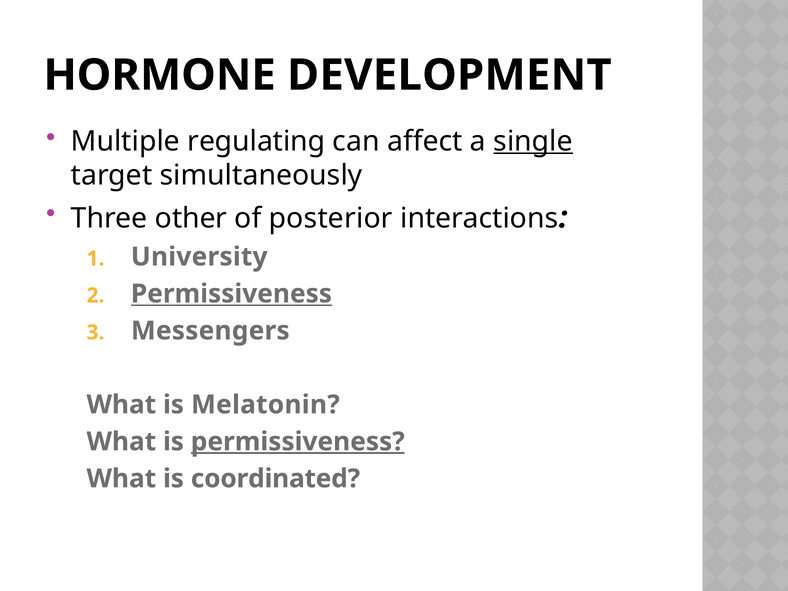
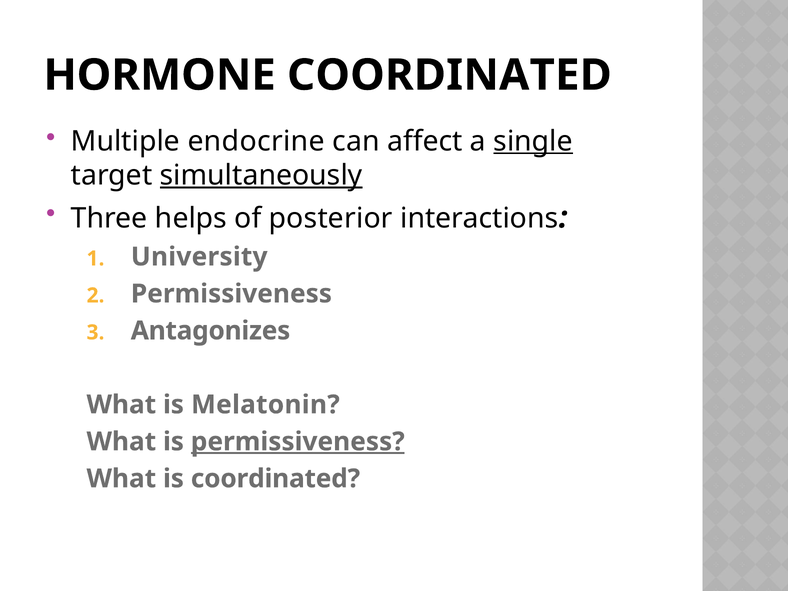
HORMONE DEVELOPMENT: DEVELOPMENT -> COORDINATED
regulating: regulating -> endocrine
simultaneously underline: none -> present
other: other -> helps
Permissiveness at (231, 294) underline: present -> none
Messengers: Messengers -> Antagonizes
